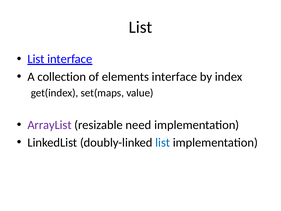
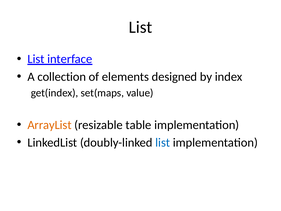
elements interface: interface -> designed
ArrayList colour: purple -> orange
need: need -> table
